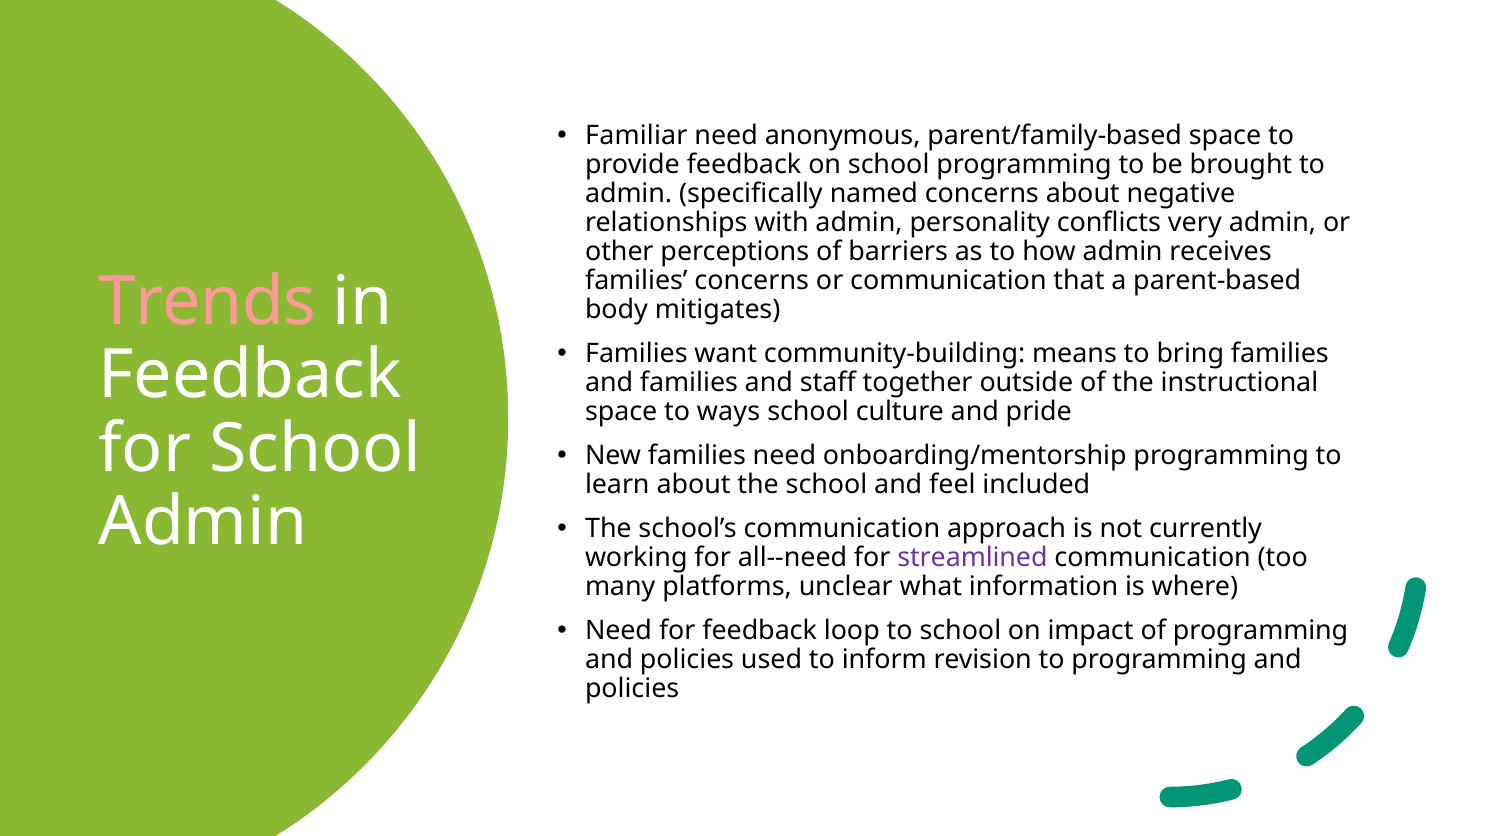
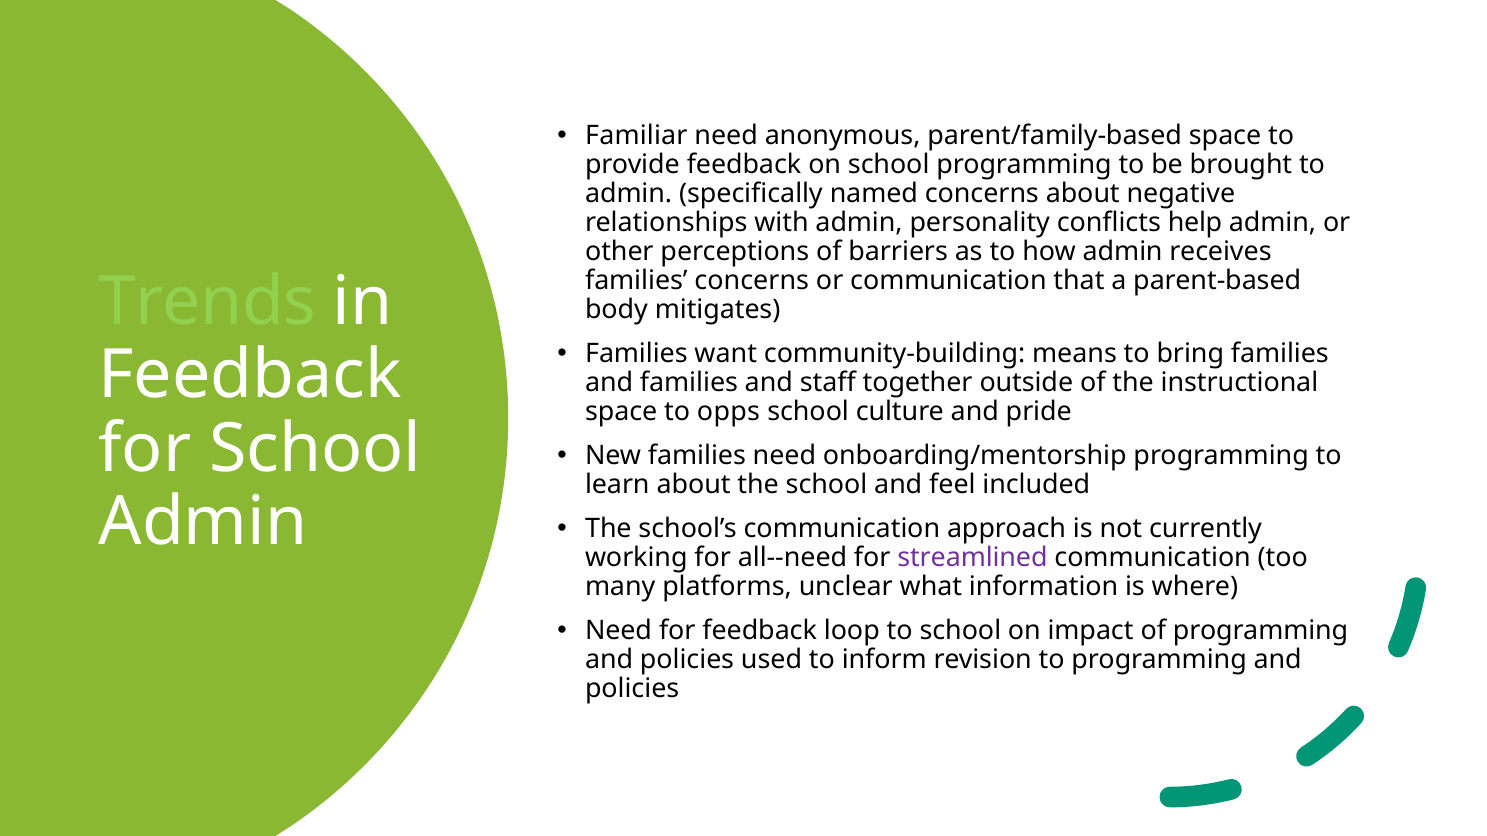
very: very -> help
Trends colour: pink -> light green
ways: ways -> opps
